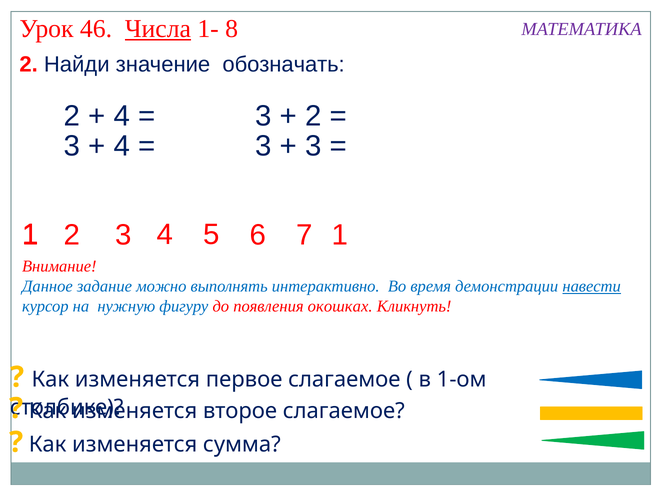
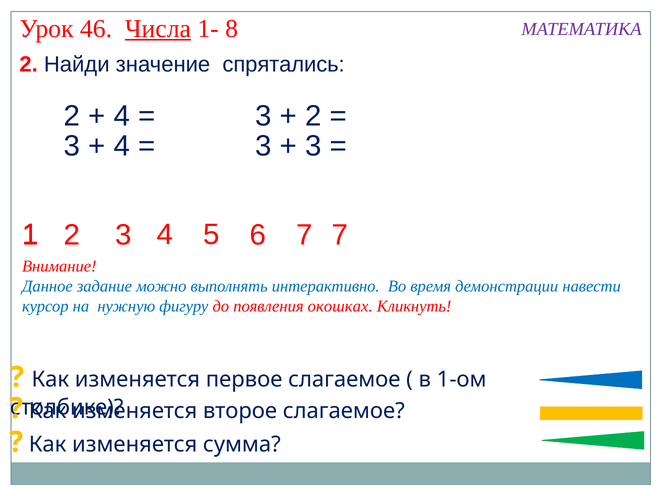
обозначать: обозначать -> спрятались
5 1: 1 -> 7
навести underline: present -> none
